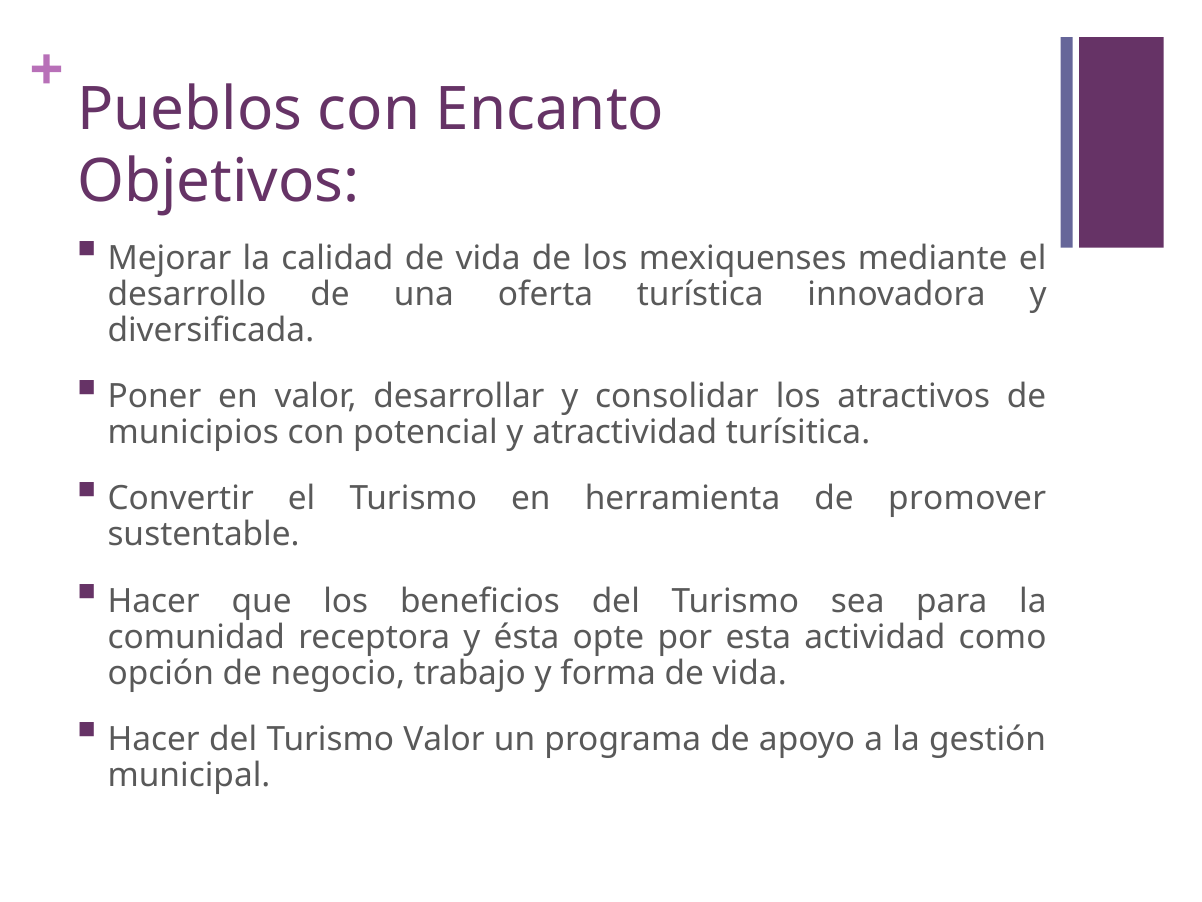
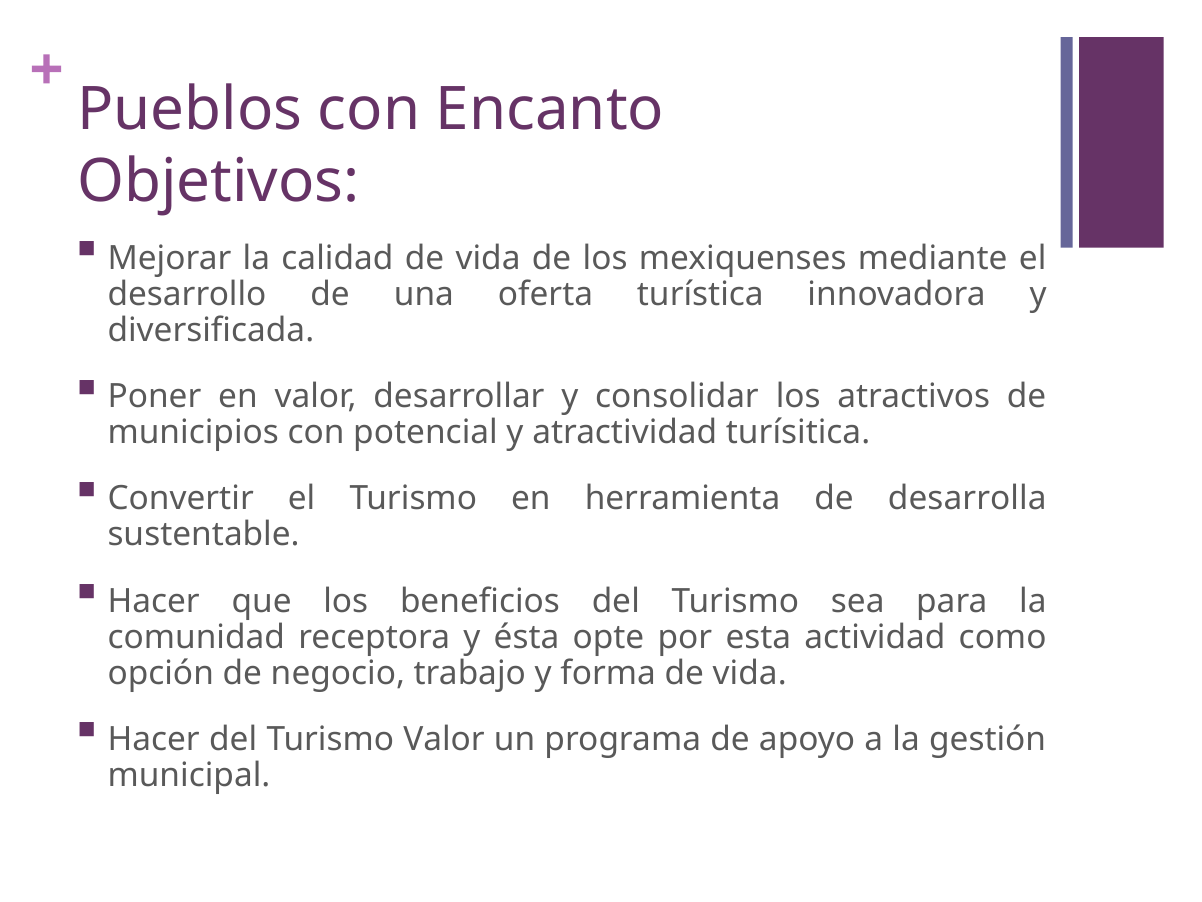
promover: promover -> desarrolla
